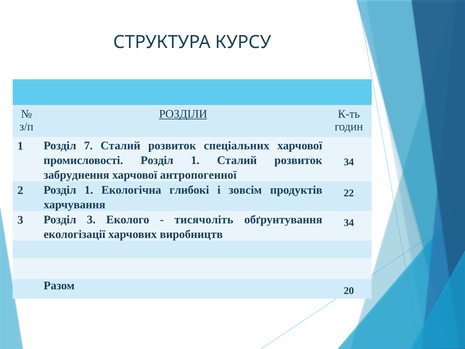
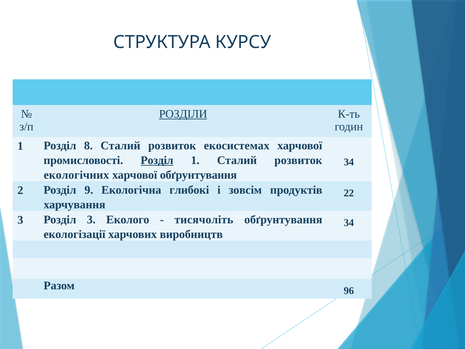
7: 7 -> 8
спеціальних: спеціальних -> екосистемах
Розділ at (157, 160) underline: none -> present
забруднення: забруднення -> екологічних
харчової антропогенної: антропогенної -> обґрунтування
2 Розділ 1: 1 -> 9
20: 20 -> 96
